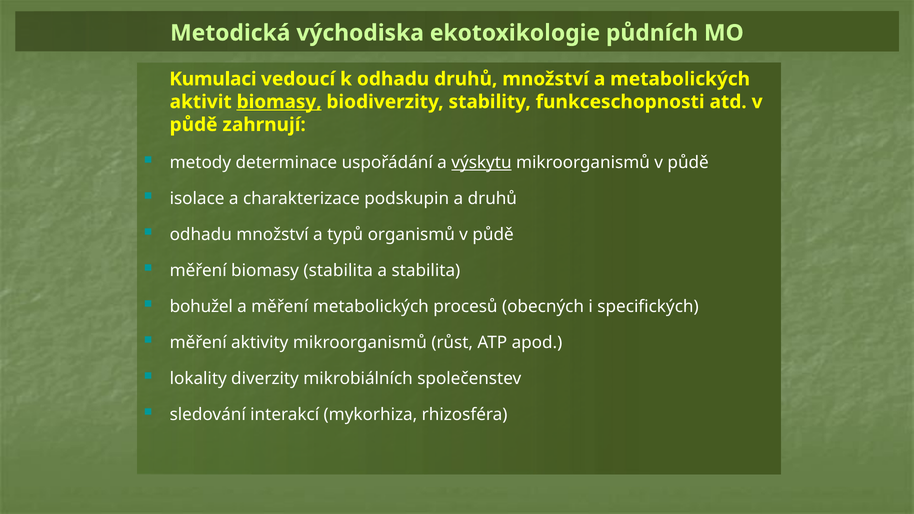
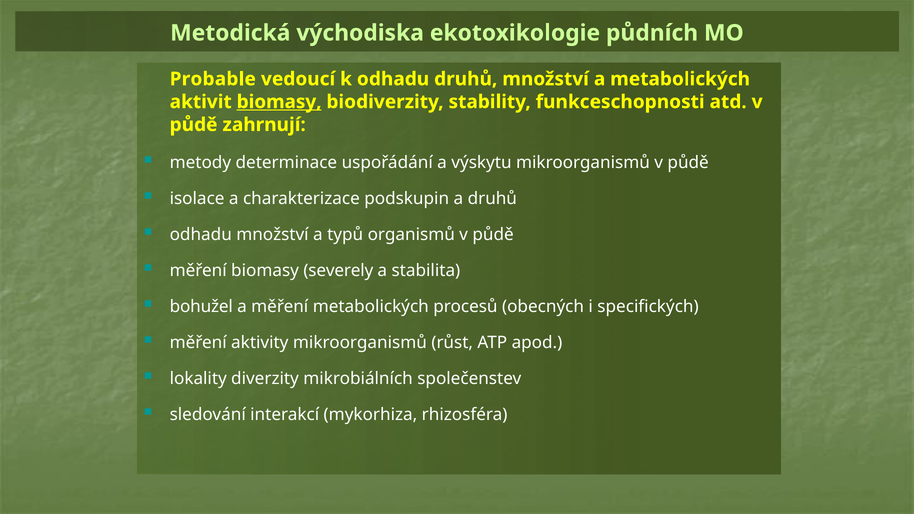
Kumulaci: Kumulaci -> Probable
výskytu underline: present -> none
biomasy stabilita: stabilita -> severely
